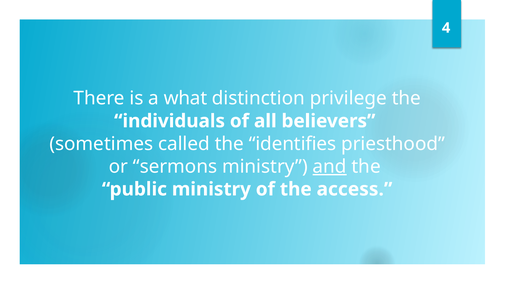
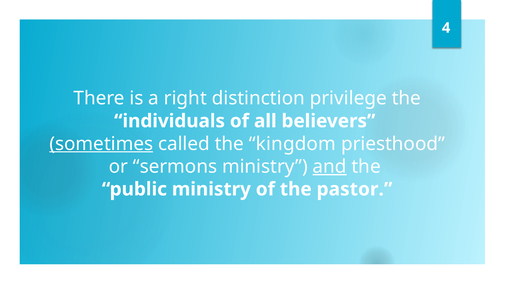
what: what -> right
sometimes underline: none -> present
identifies: identifies -> kingdom
access: access -> pastor
